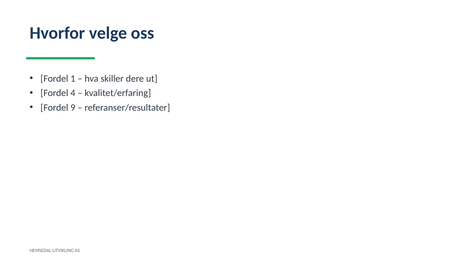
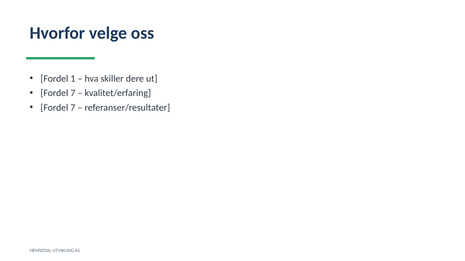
4 at (73, 93): 4 -> 7
9 at (73, 108): 9 -> 7
